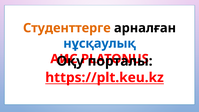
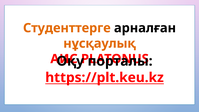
нұсқаулық colour: blue -> orange
